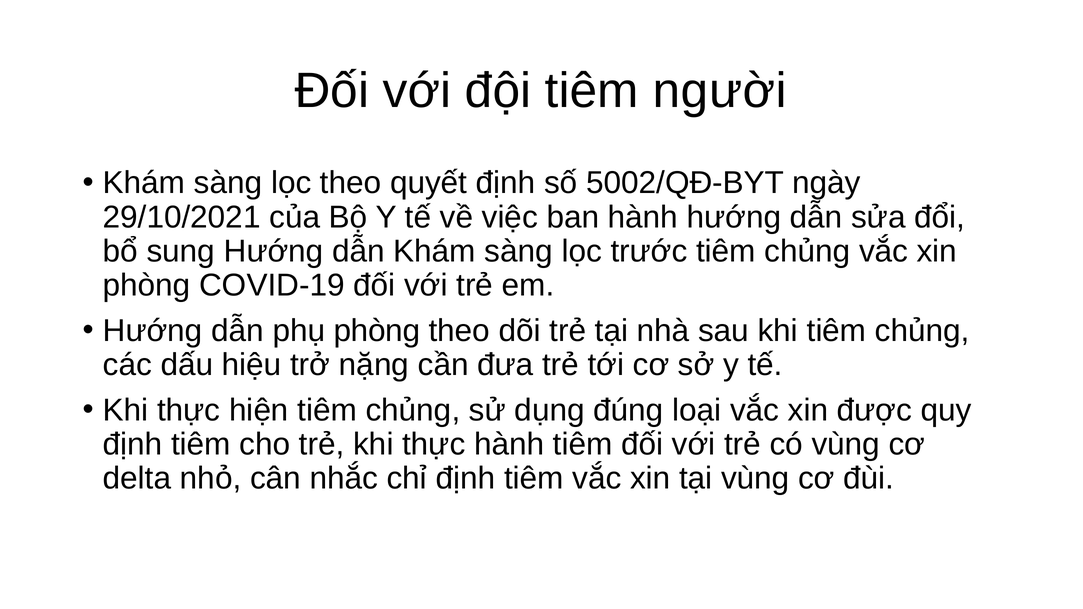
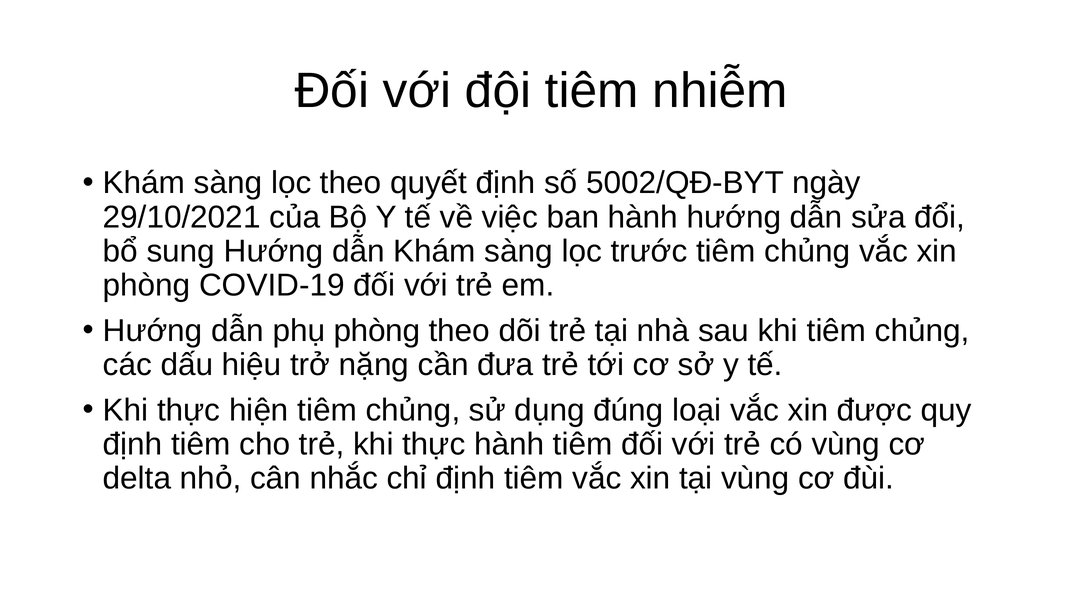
người: người -> nhiễm
